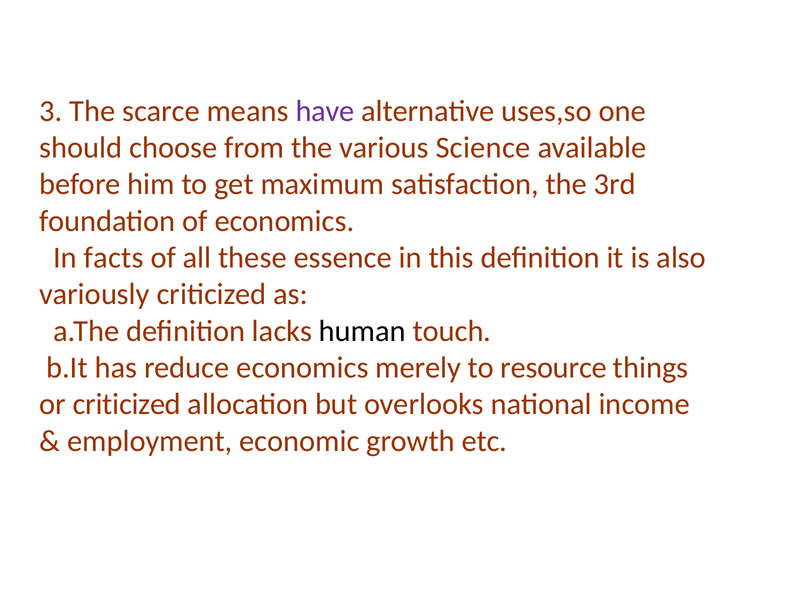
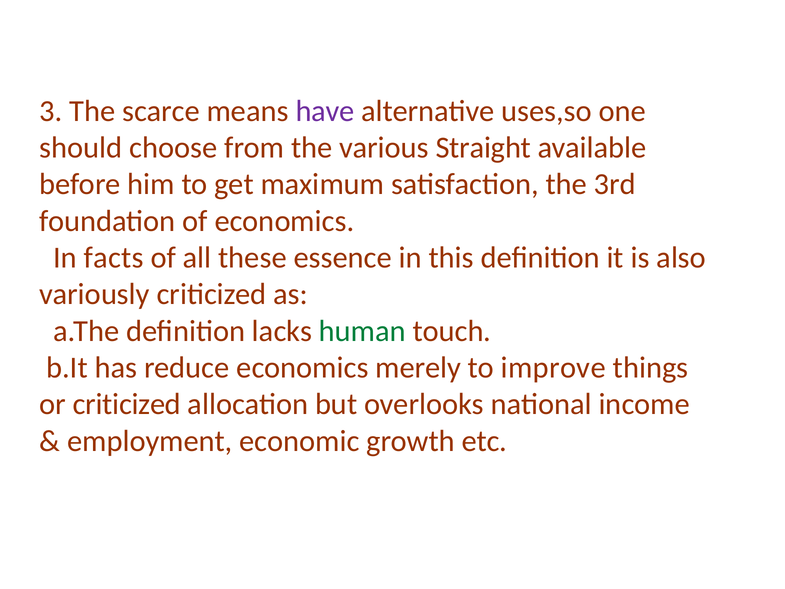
Science: Science -> Straight
human colour: black -> green
resource: resource -> improve
